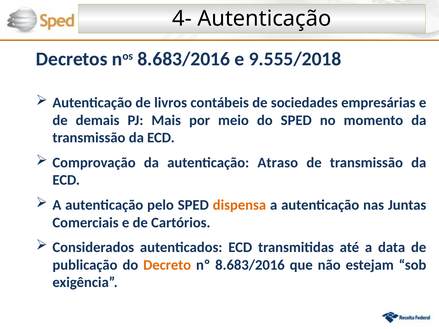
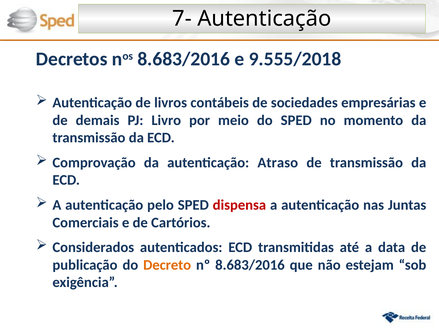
4-: 4- -> 7-
Mais: Mais -> Livro
dispensa colour: orange -> red
